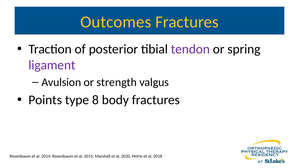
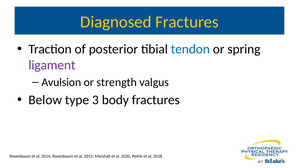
Outcomes: Outcomes -> Diagnosed
tendon colour: purple -> blue
Points: Points -> Below
8: 8 -> 3
